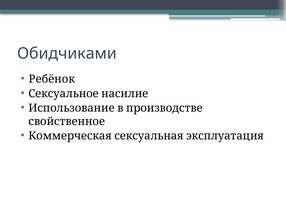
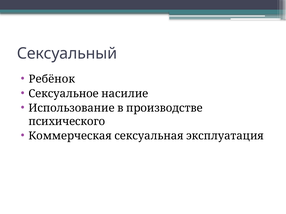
Обидчиками: Обидчиками -> Сексуальный
свойственное: свойственное -> психического
